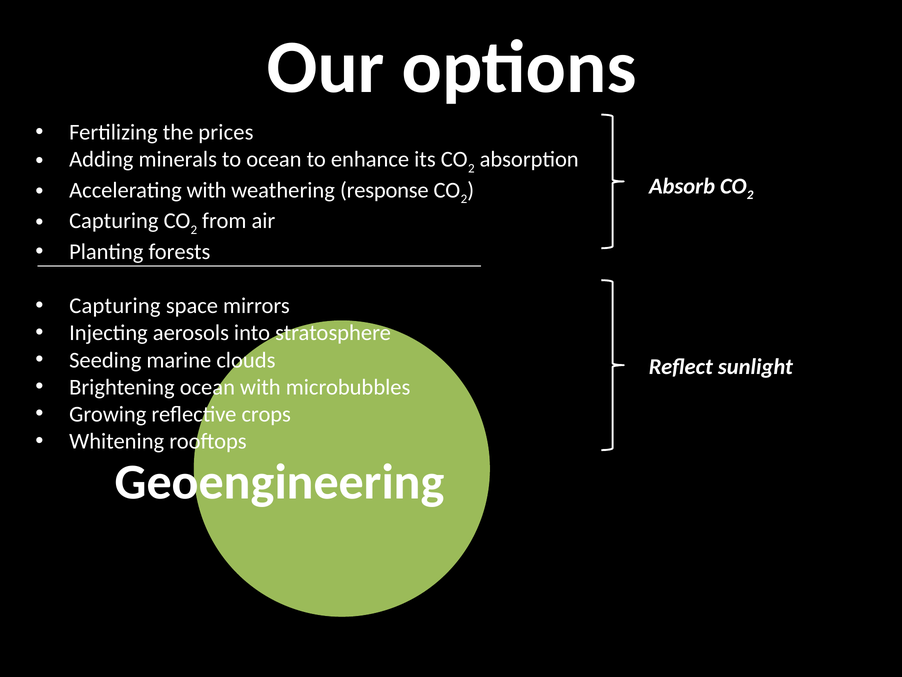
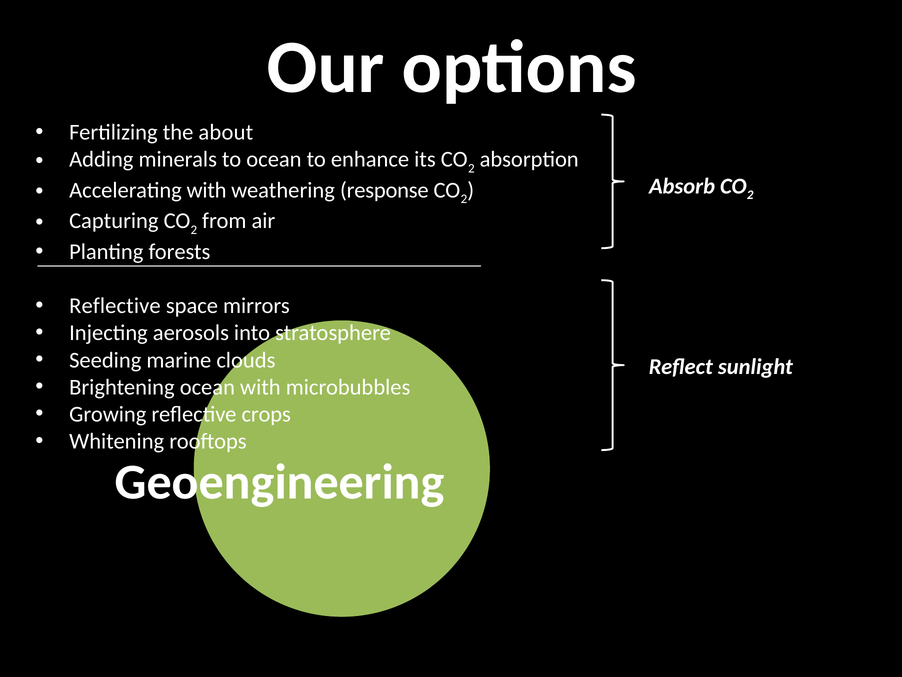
prices: prices -> about
Capturing at (115, 306): Capturing -> Reflective
